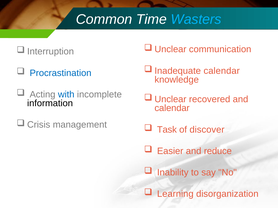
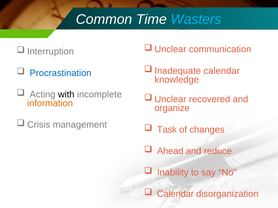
with colour: blue -> black
information colour: black -> orange
calendar at (172, 108): calendar -> organize
discover: discover -> changes
Easier: Easier -> Ahead
Learning at (175, 194): Learning -> Calendar
